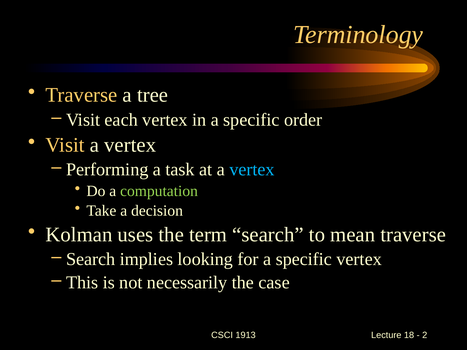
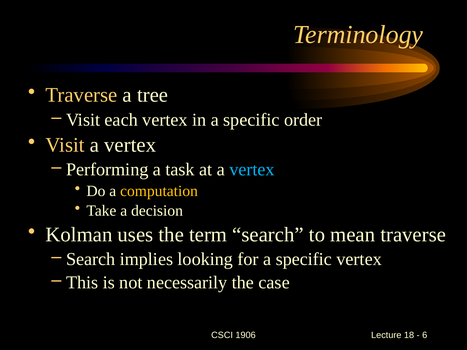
computation colour: light green -> yellow
1913: 1913 -> 1906
2: 2 -> 6
